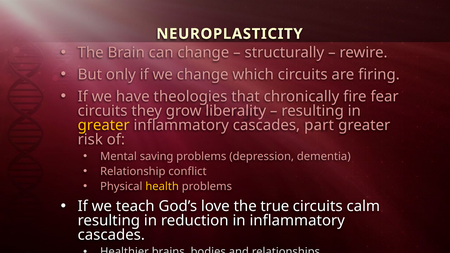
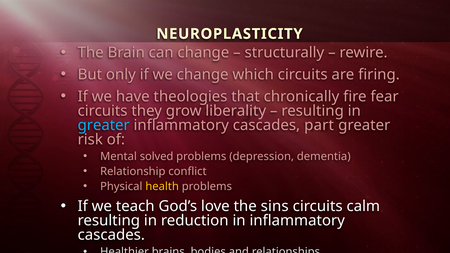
greater at (104, 125) colour: yellow -> light blue
saving: saving -> solved
true: true -> sins
